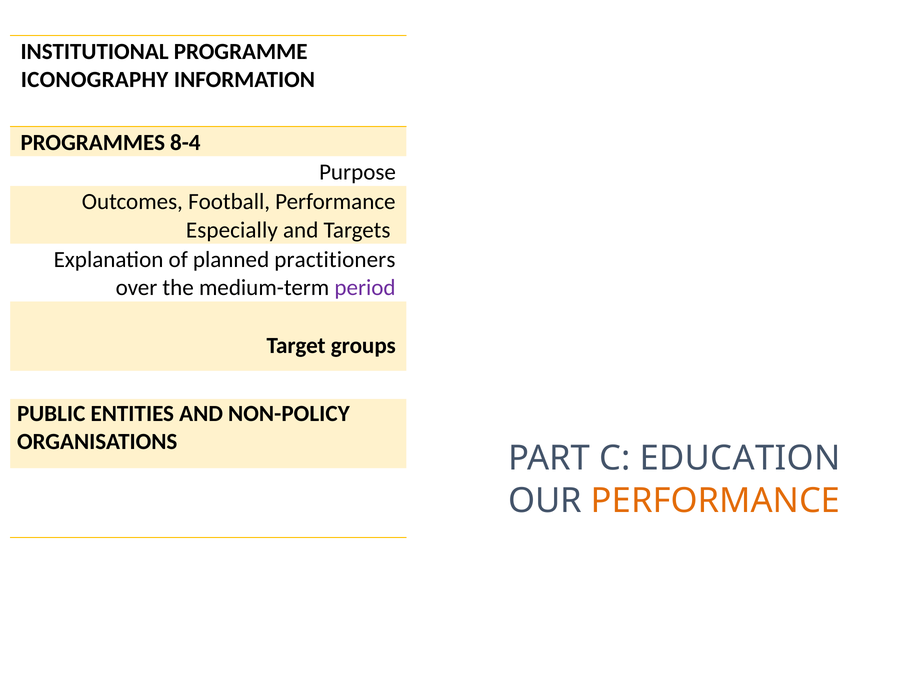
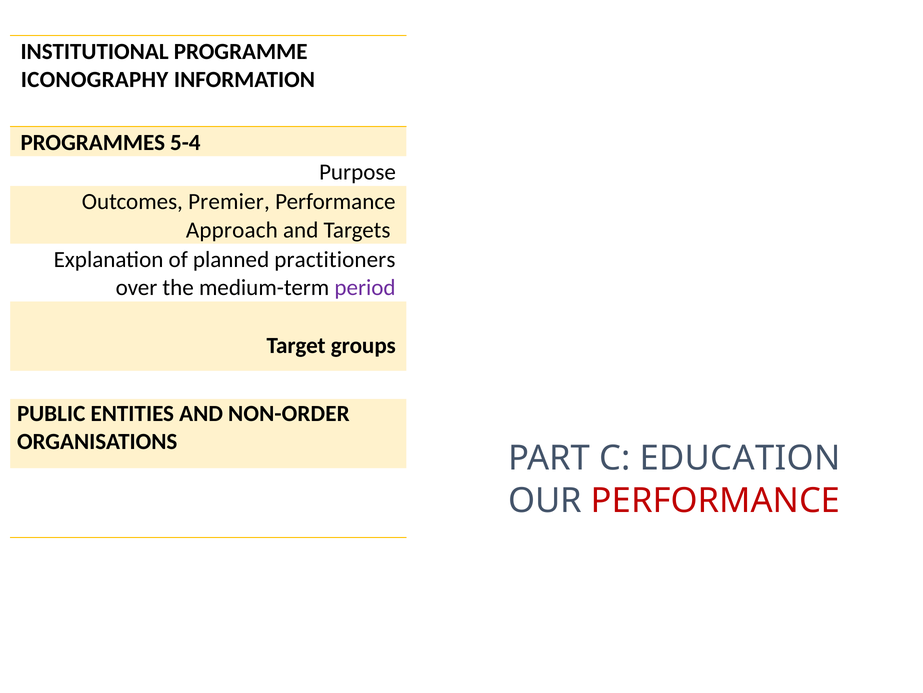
8-4: 8-4 -> 5-4
Football: Football -> Premier
Especially: Especially -> Approach
NON-POLICY: NON-POLICY -> NON-ORDER
PERFORMANCE at (716, 501) colour: orange -> red
